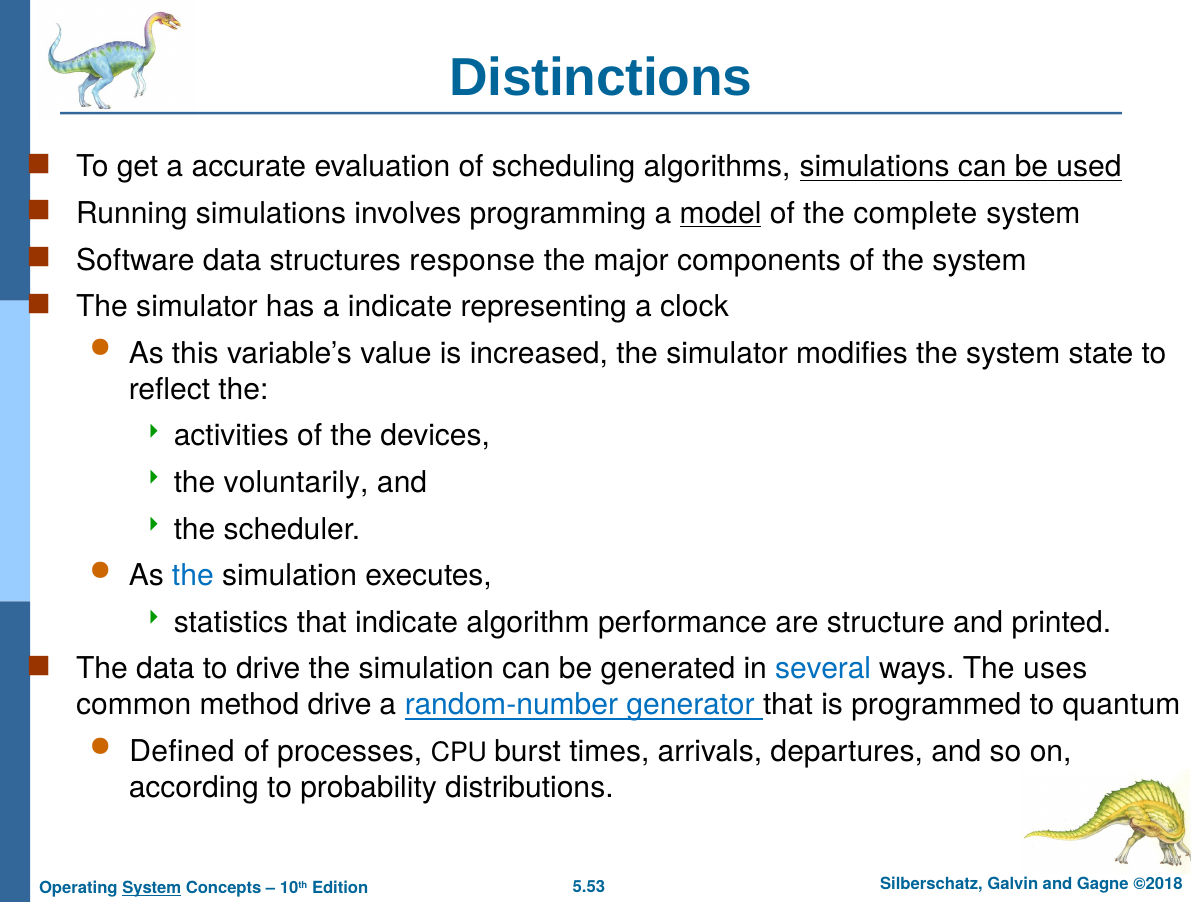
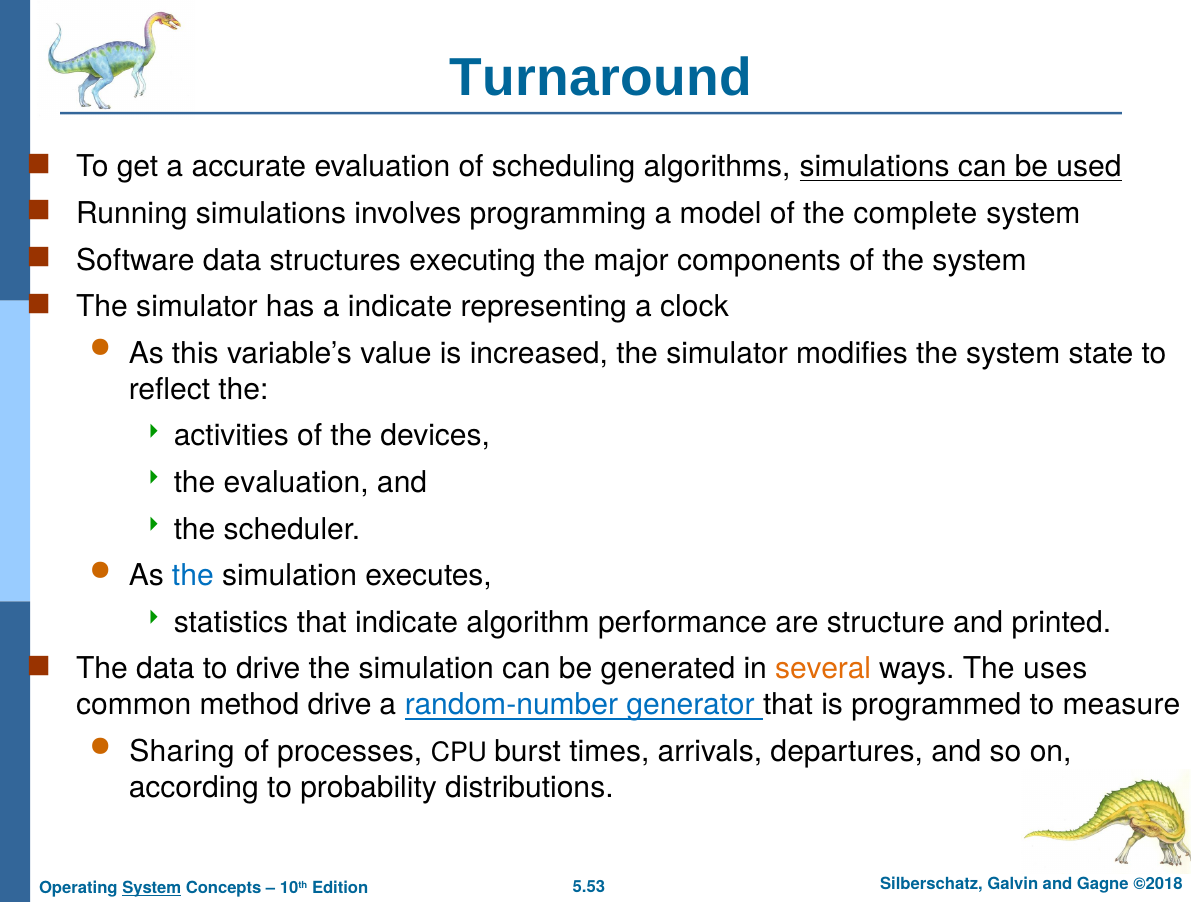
Distinctions: Distinctions -> Turnaround
model underline: present -> none
response: response -> executing
the voluntarily: voluntarily -> evaluation
several colour: blue -> orange
quantum: quantum -> measure
Defined: Defined -> Sharing
